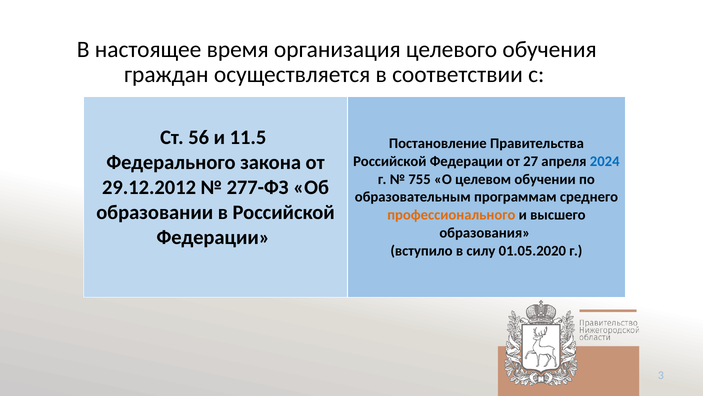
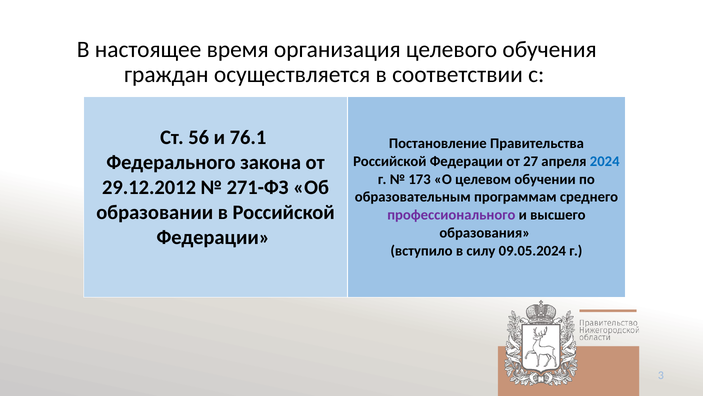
11.5: 11.5 -> 76.1
755: 755 -> 173
277-ФЗ: 277-ФЗ -> 271-ФЗ
профессионального colour: orange -> purple
01.05.2020: 01.05.2020 -> 09.05.2024
